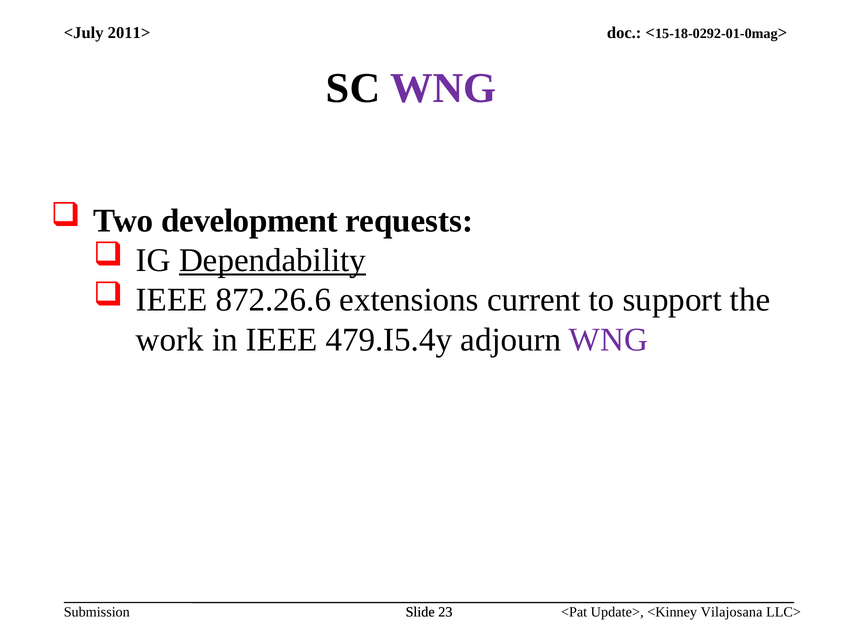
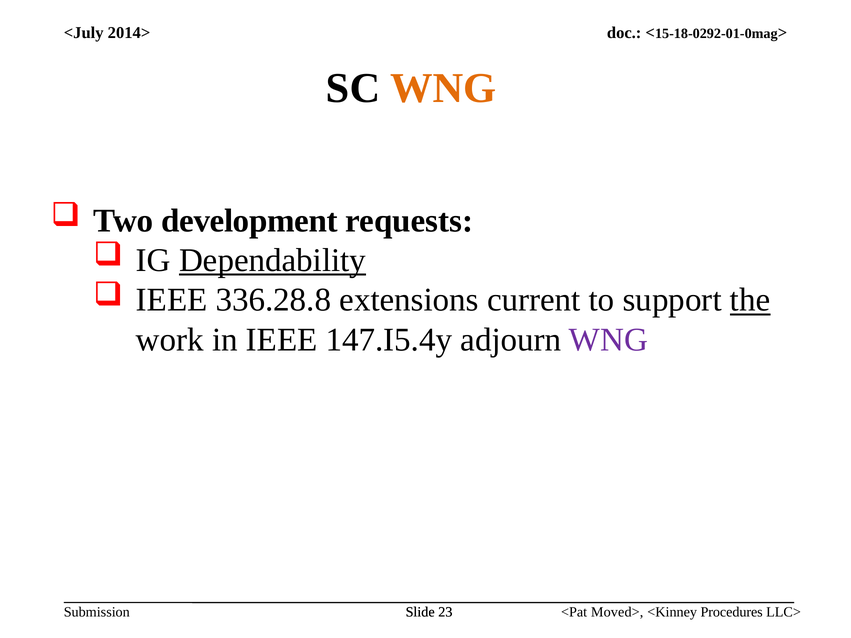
2011>: 2011> -> 2014>
WNG at (443, 88) colour: purple -> orange
872.26.6: 872.26.6 -> 336.28.8
the underline: none -> present
479.I5.4y: 479.I5.4y -> 147.I5.4y
Update>: Update> -> Moved>
Vilajosana: Vilajosana -> Procedures
